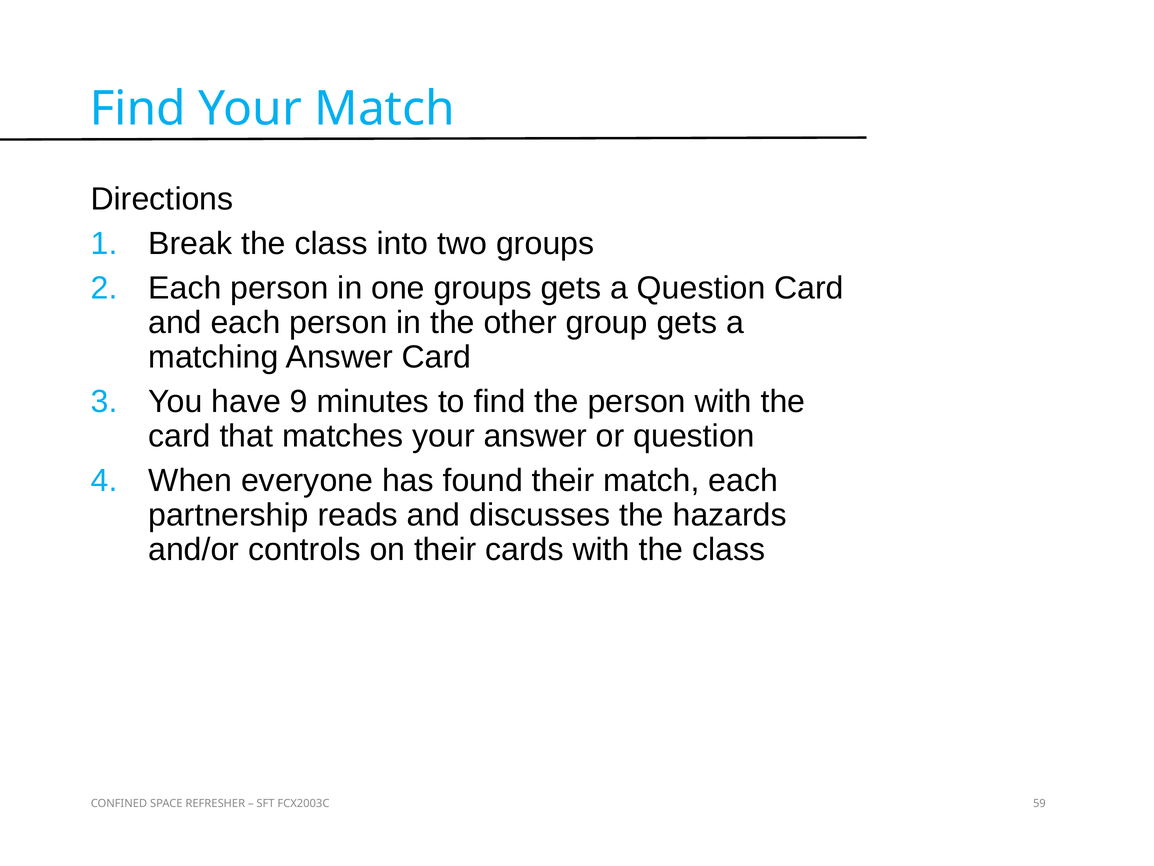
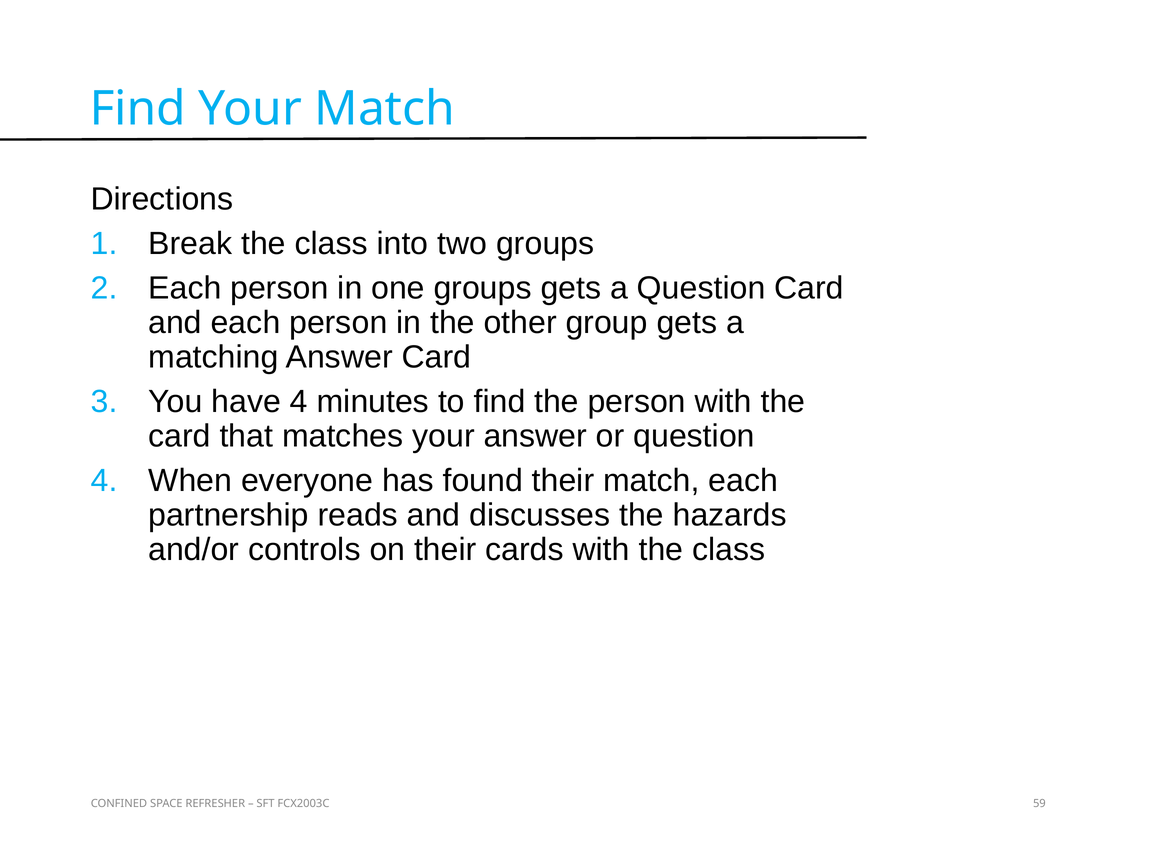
have 9: 9 -> 4
